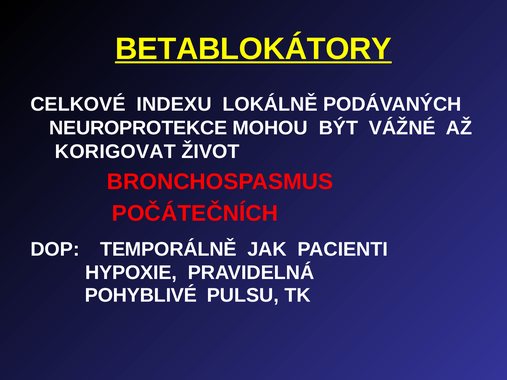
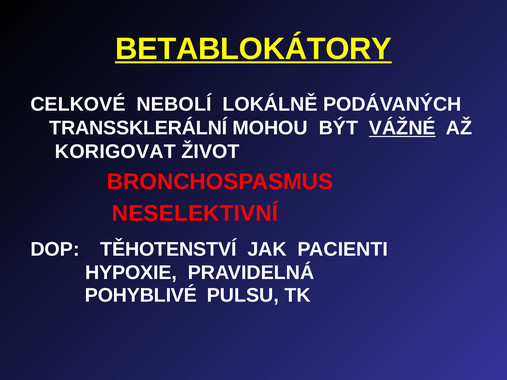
INDEXU: INDEXU -> NEBOLÍ
NEUROPROTEKCE: NEUROPROTEKCE -> TRANSSKLERÁLNÍ
VÁŽNÉ underline: none -> present
POČÁTEČNÍCH: POČÁTEČNÍCH -> NESELEKTIVNÍ
TEMPORÁLNĚ: TEMPORÁLNĚ -> TĚHOTENSTVÍ
